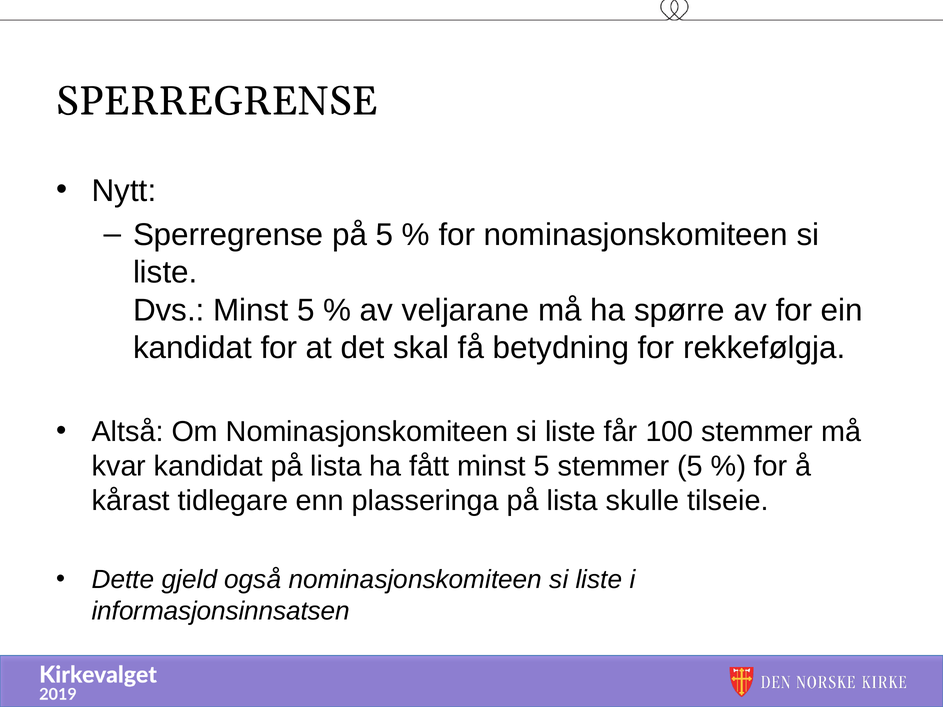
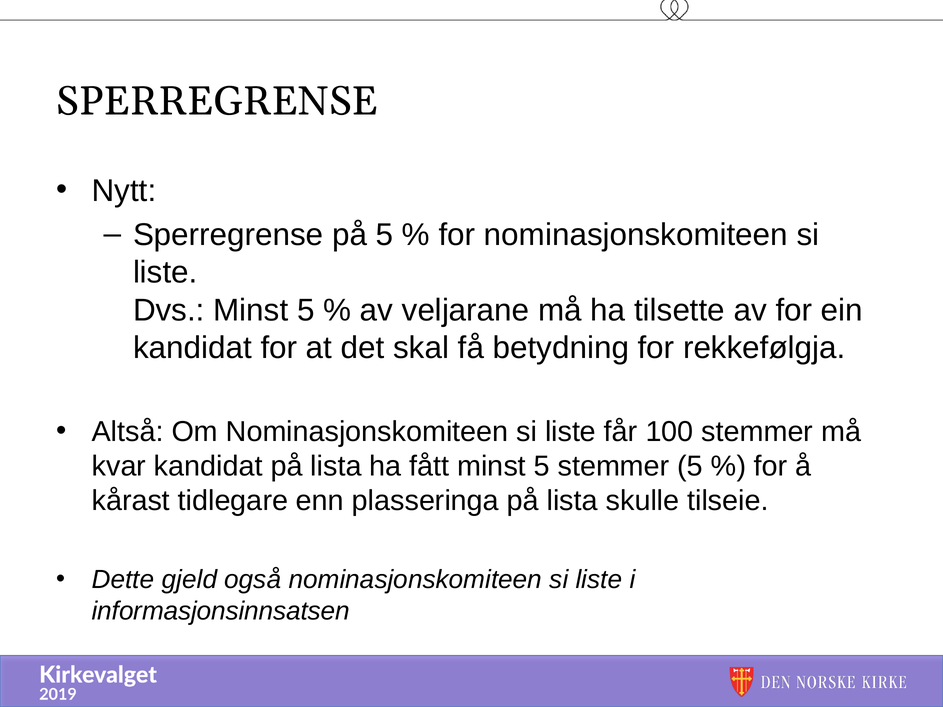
spørre: spørre -> tilsette
